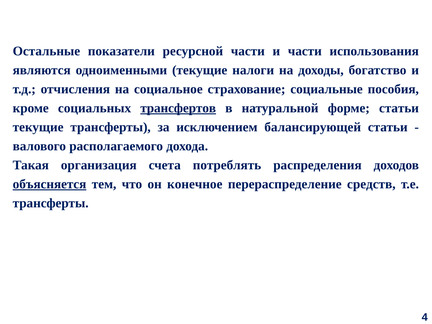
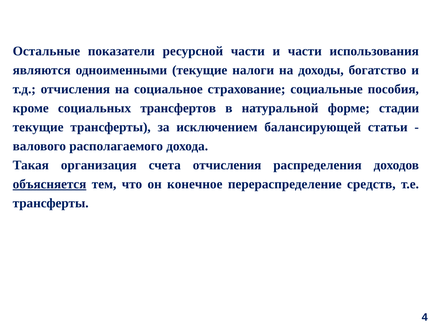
трансфертов underline: present -> none
форме статьи: статьи -> стадии
счета потреблять: потреблять -> отчисления
